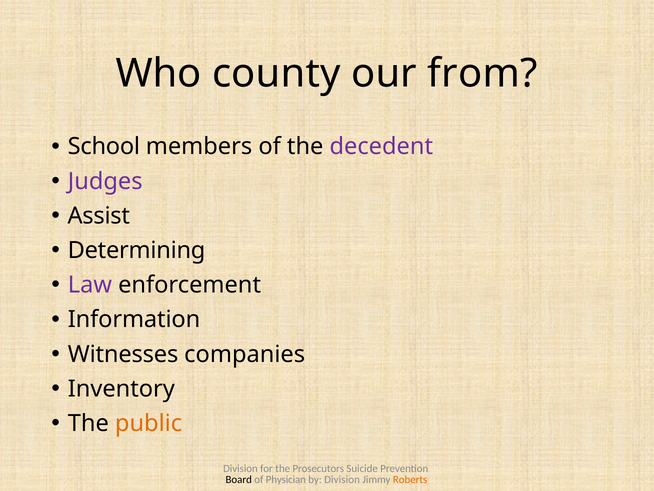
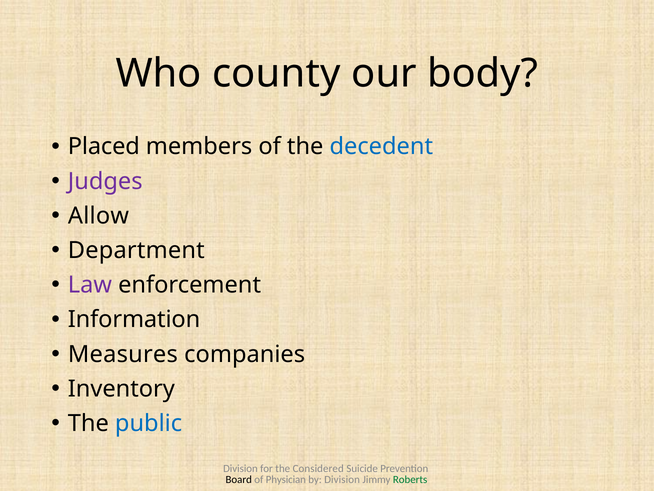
from: from -> body
School: School -> Placed
decedent colour: purple -> blue
Assist: Assist -> Allow
Determining: Determining -> Department
Witnesses: Witnesses -> Measures
public colour: orange -> blue
Prosecutors: Prosecutors -> Considered
Roberts colour: orange -> green
